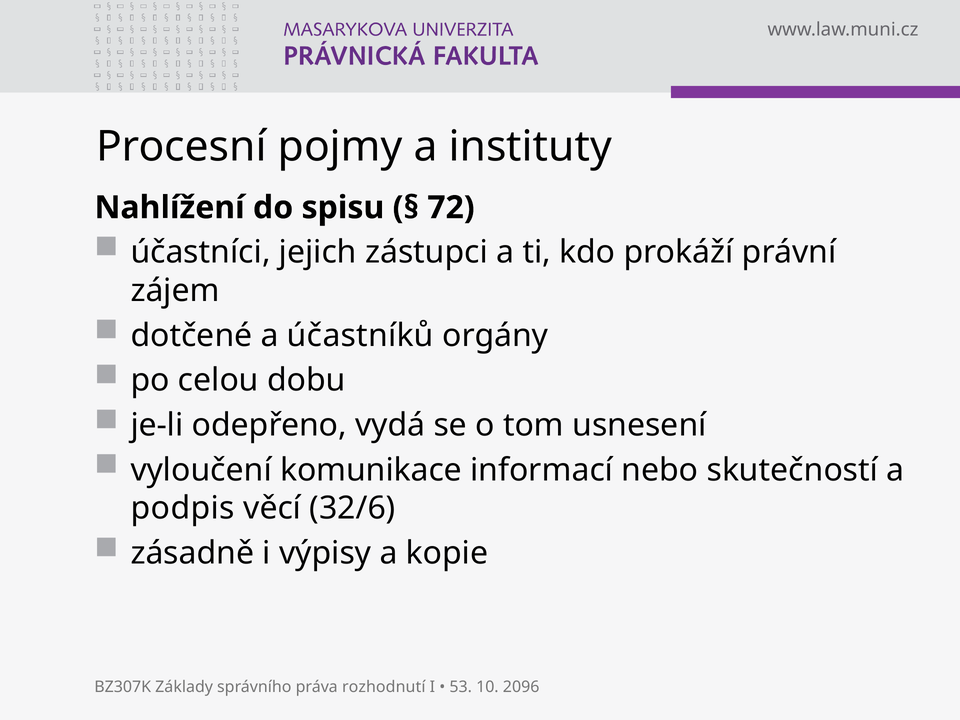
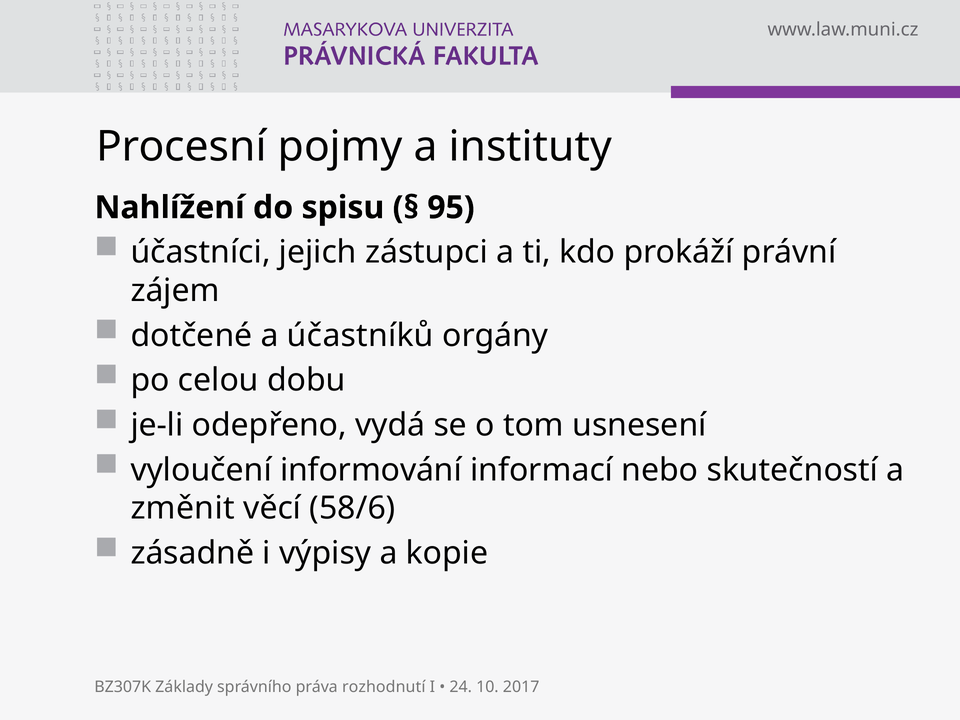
72: 72 -> 95
komunikace: komunikace -> informování
podpis: podpis -> změnit
32/6: 32/6 -> 58/6
53: 53 -> 24
2096: 2096 -> 2017
